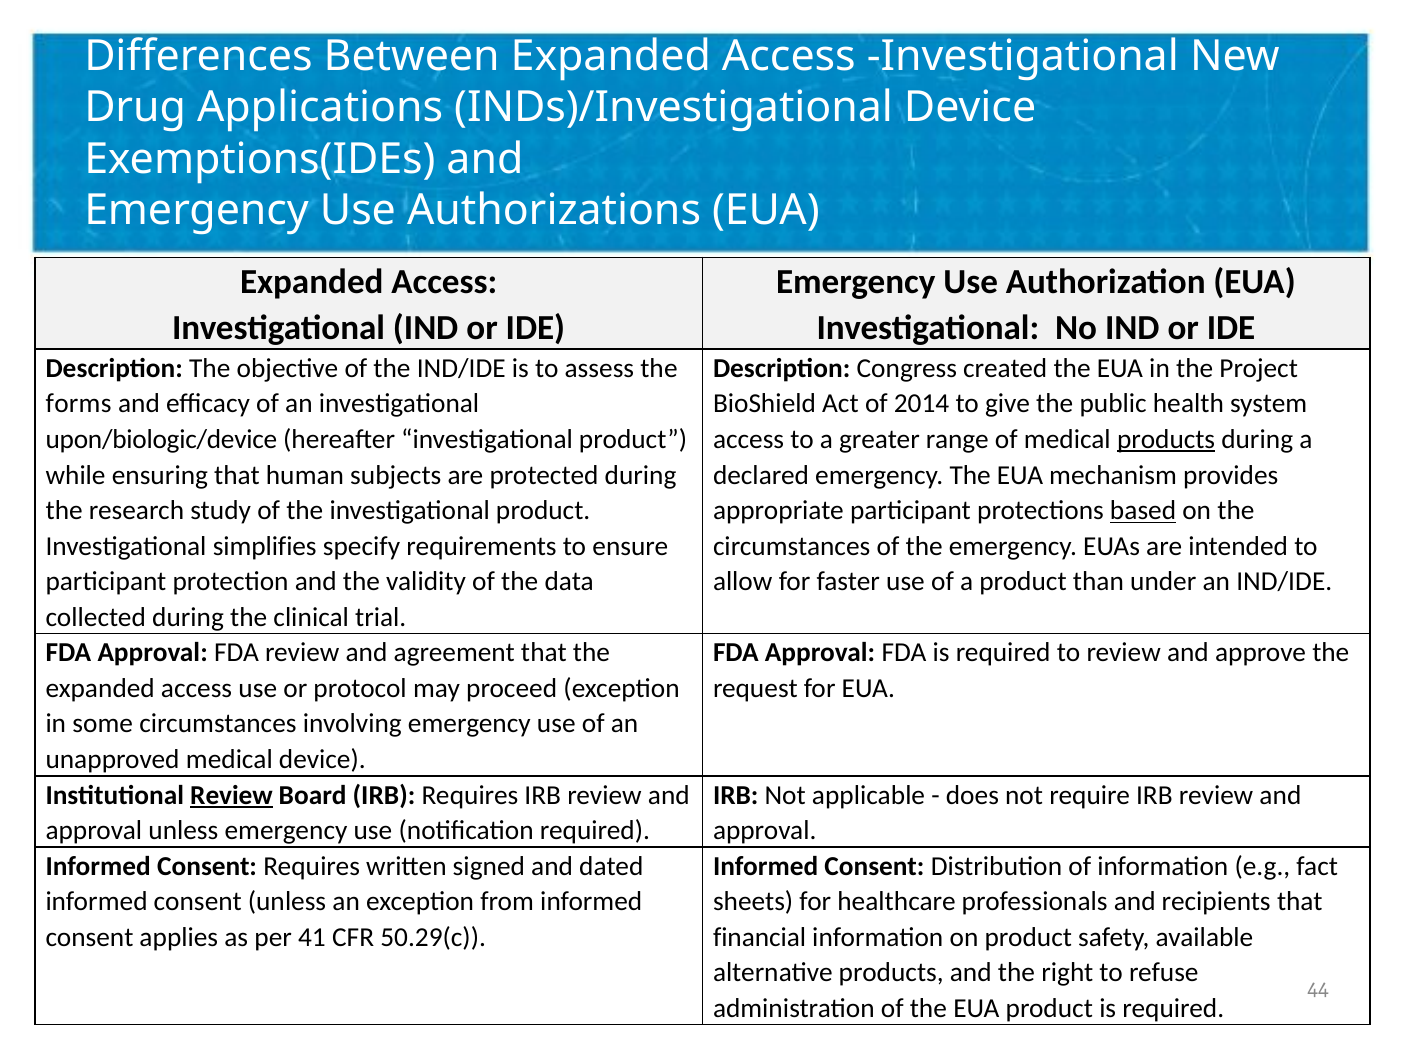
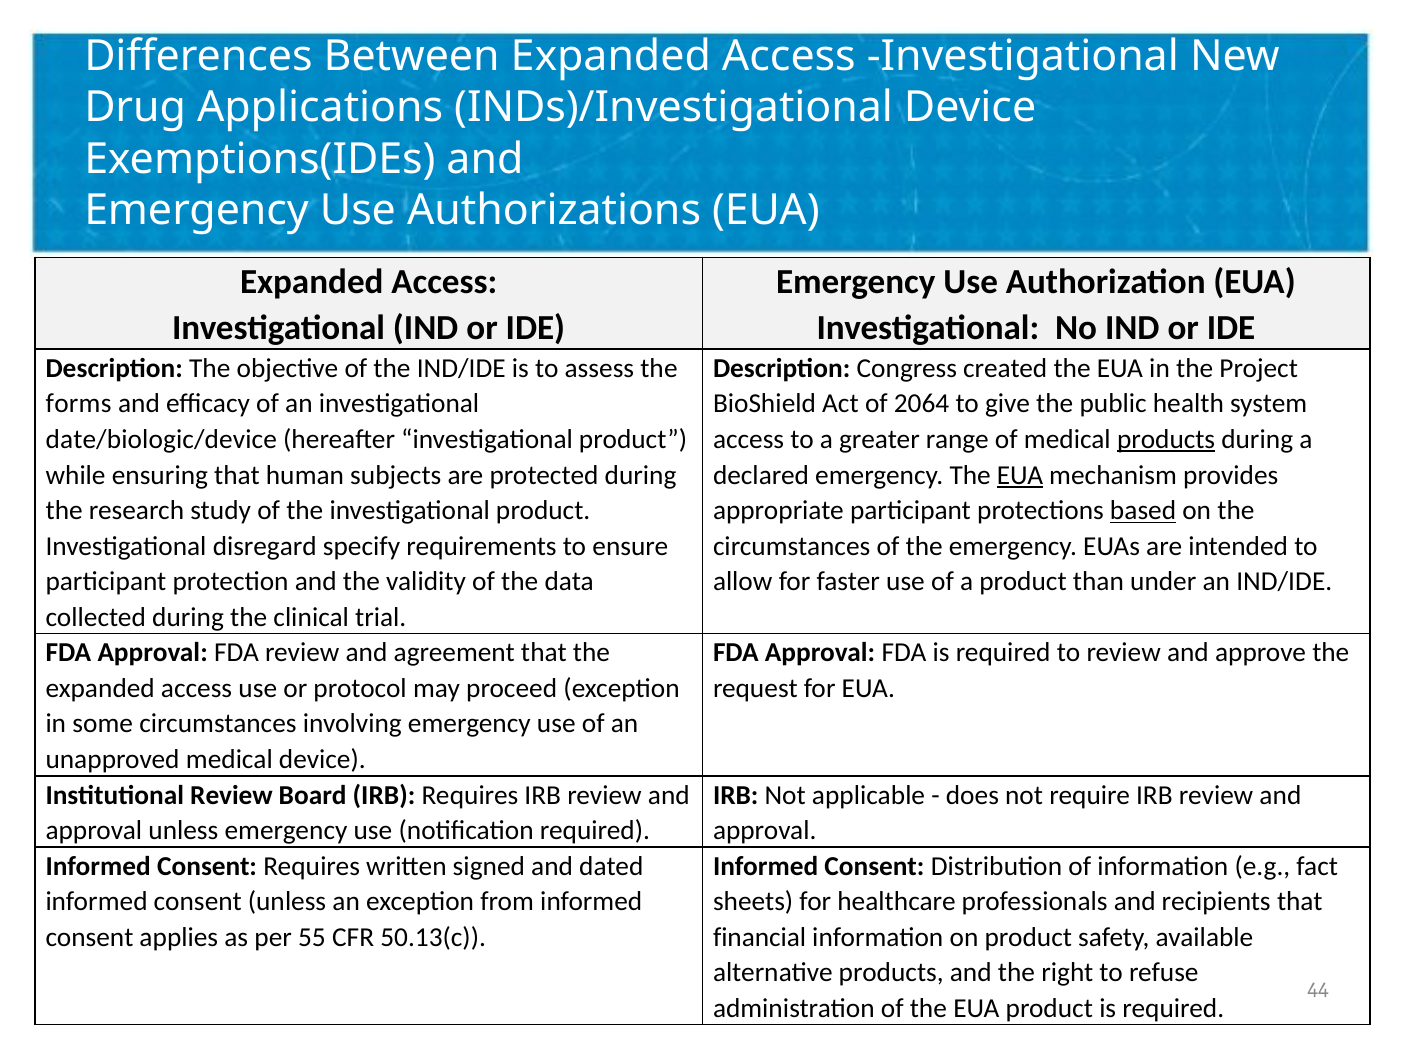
2014: 2014 -> 2064
upon/biologic/device: upon/biologic/device -> date/biologic/device
EUA at (1020, 475) underline: none -> present
simplifies: simplifies -> disregard
Review at (231, 796) underline: present -> none
41: 41 -> 55
50.29(c: 50.29(c -> 50.13(c
